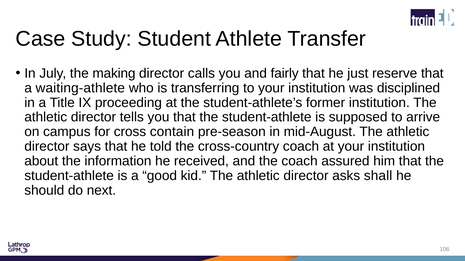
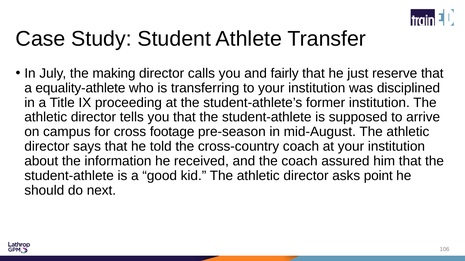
waiting-athlete: waiting-athlete -> equality-athlete
contain: contain -> footage
shall: shall -> point
